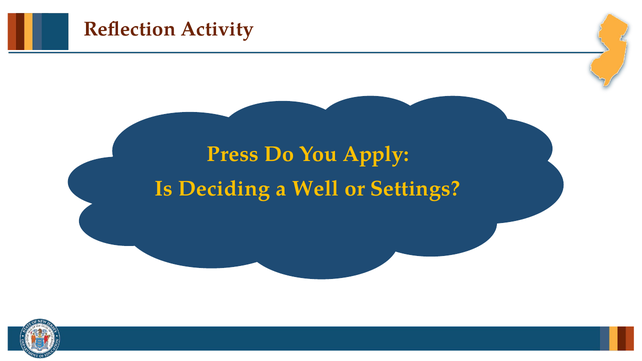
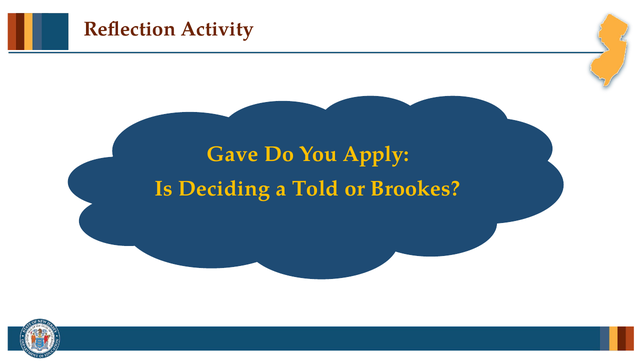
Press: Press -> Gave
Well: Well -> Told
Settings: Settings -> Brookes
